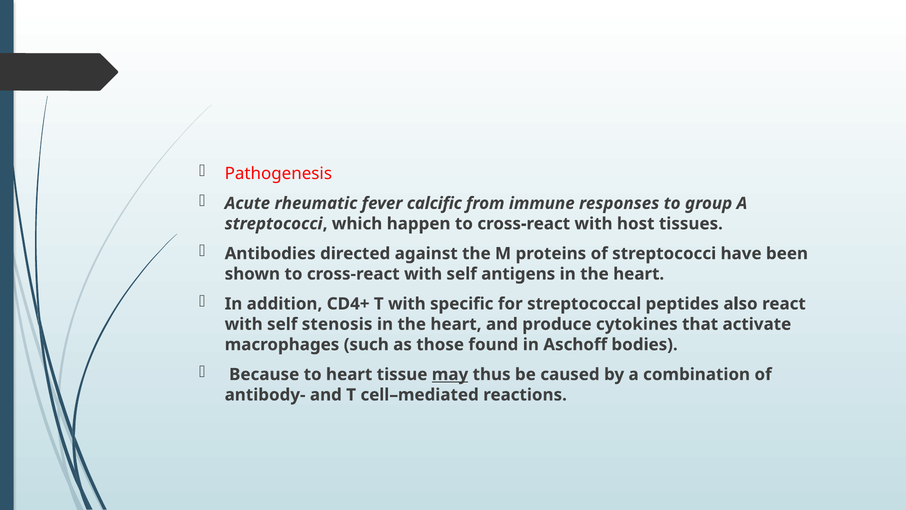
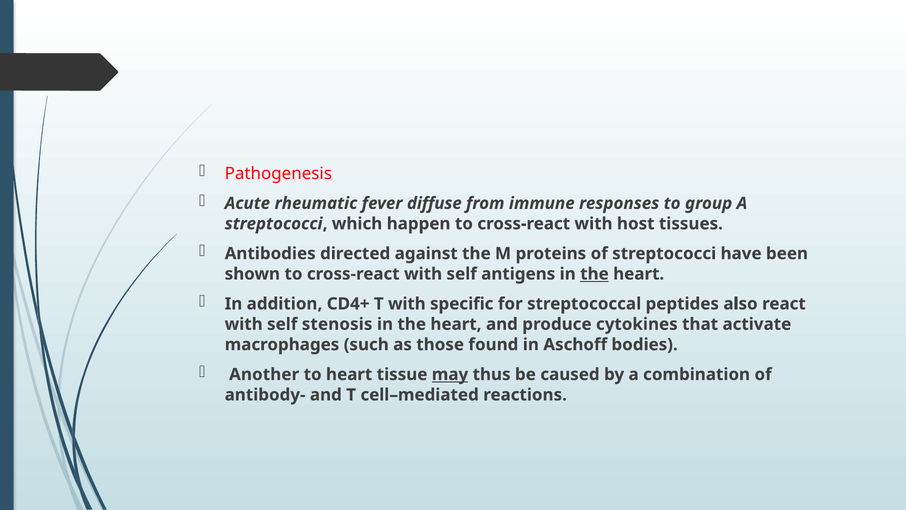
calcific: calcific -> diffuse
the at (594, 274) underline: none -> present
Because: Because -> Another
